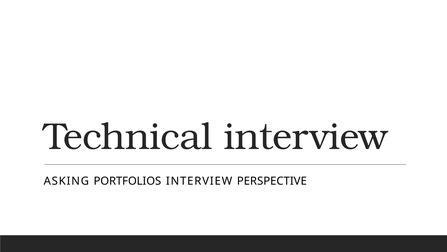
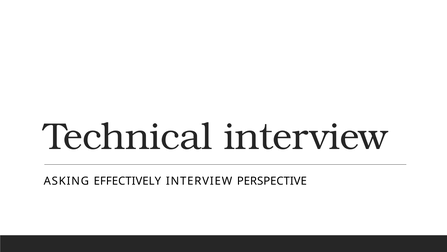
PORTFOLIOS: PORTFOLIOS -> EFFECTIVELY
